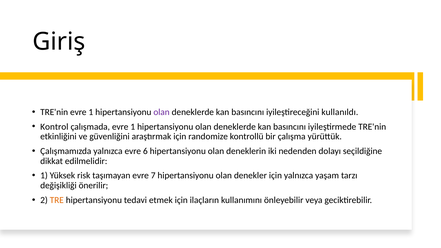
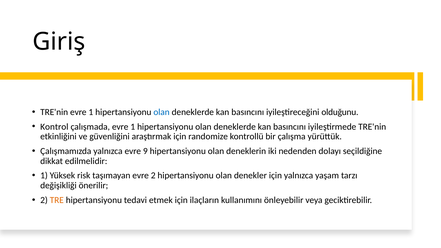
olan at (162, 112) colour: purple -> blue
kullanıldı: kullanıldı -> olduğunu
6: 6 -> 9
evre 7: 7 -> 2
